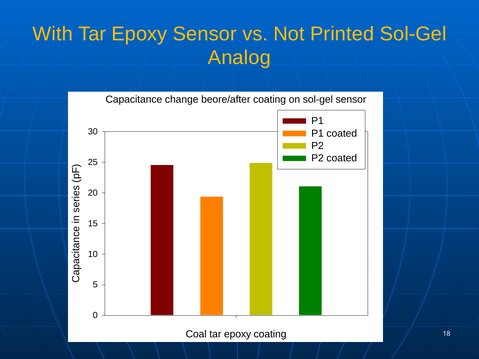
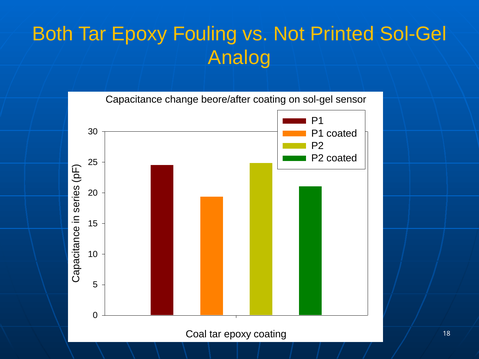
With: With -> Both
Epoxy Sensor: Sensor -> Fouling
